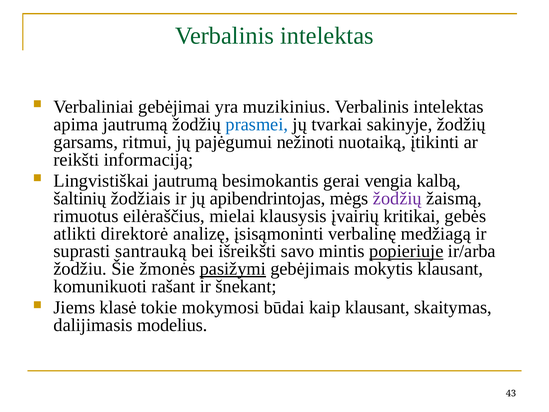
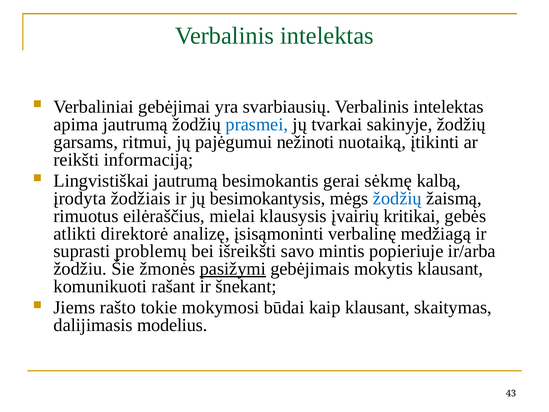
muzikinius: muzikinius -> svarbiausių
vengia: vengia -> sėkmę
šaltinių: šaltinių -> įrodyta
apibendrintojas: apibendrintojas -> besimokantysis
žodžių at (397, 198) colour: purple -> blue
santrauką: santrauką -> problemų
popieriuje underline: present -> none
klasė: klasė -> rašto
